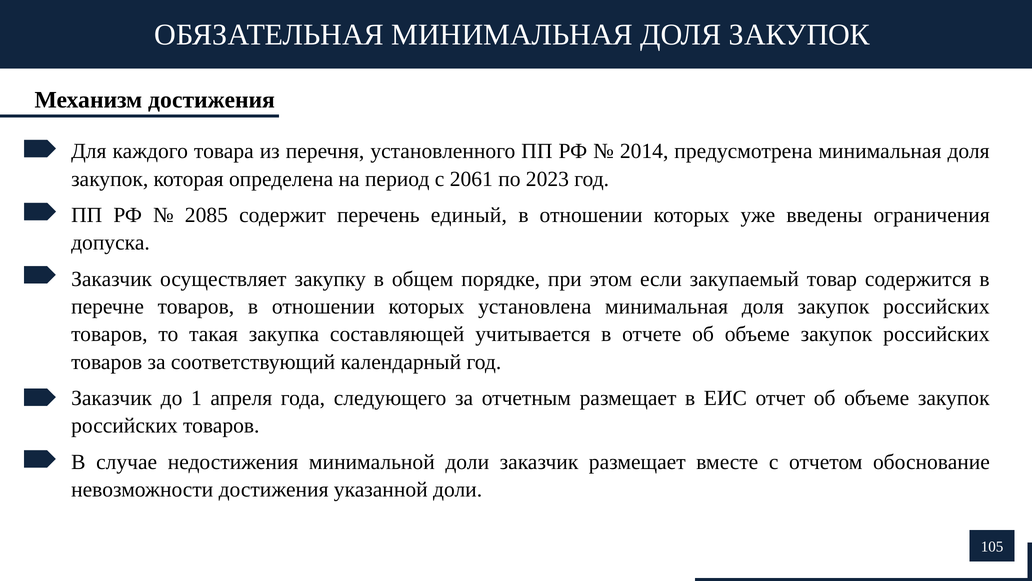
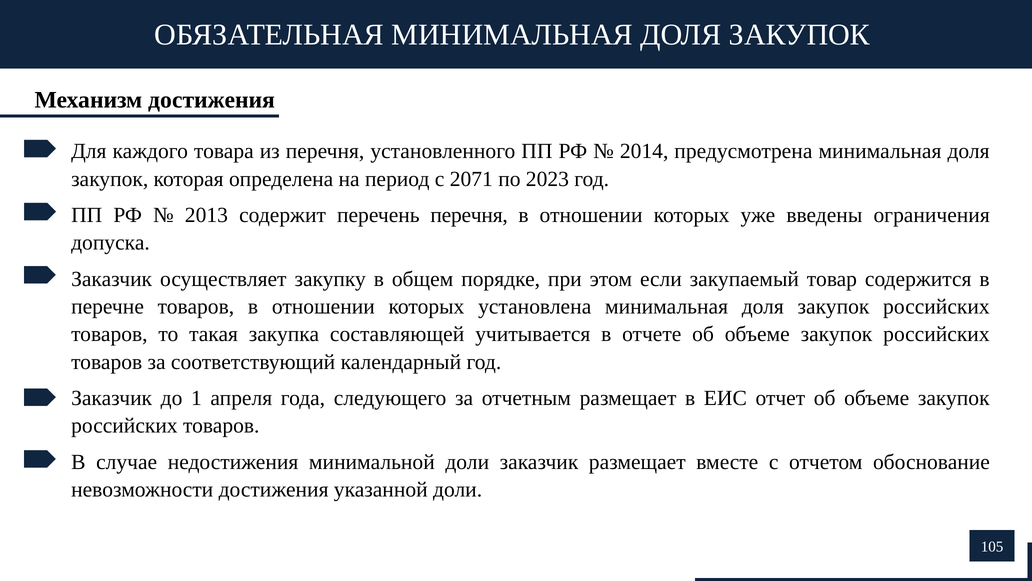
2061: 2061 -> 2071
2085: 2085 -> 2013
перечень единый: единый -> перечня
